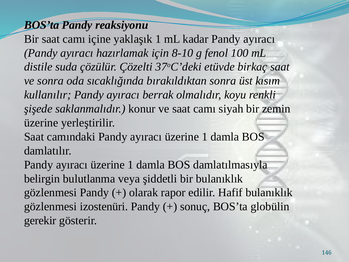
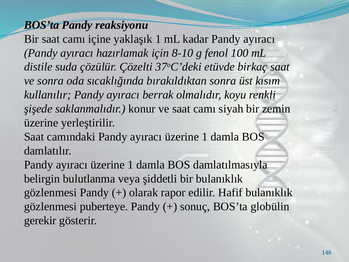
izostenüri: izostenüri -> puberteye
